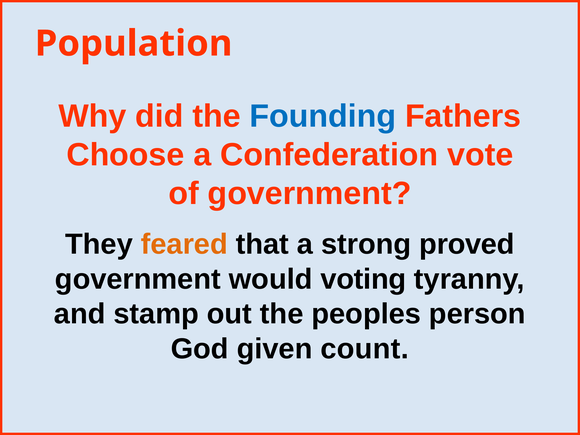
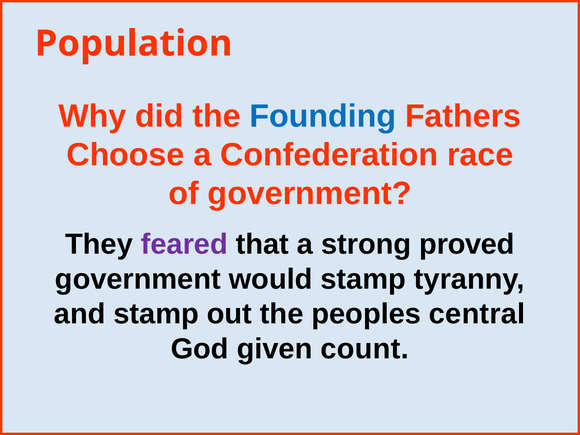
vote: vote -> race
feared colour: orange -> purple
would voting: voting -> stamp
person: person -> central
